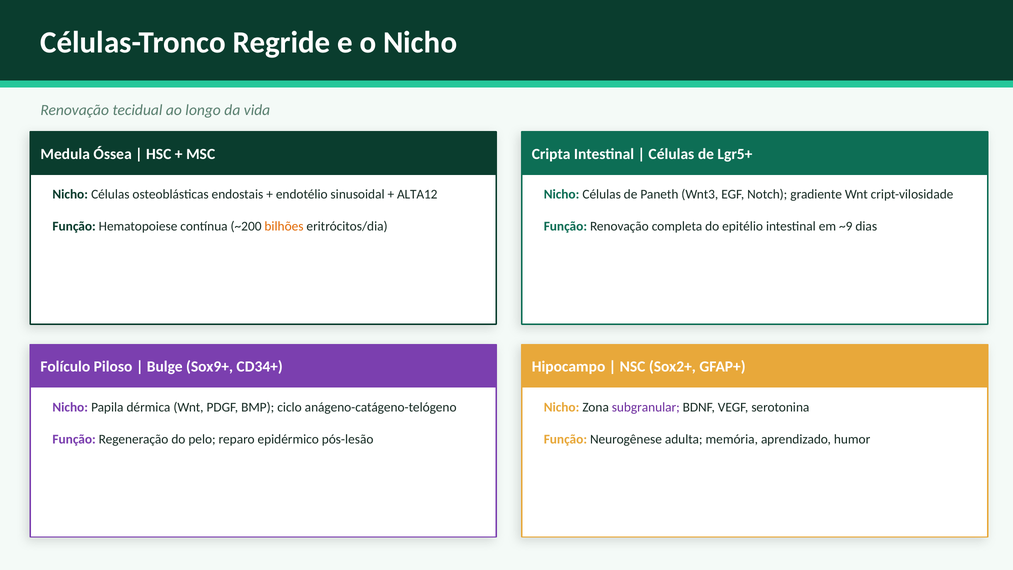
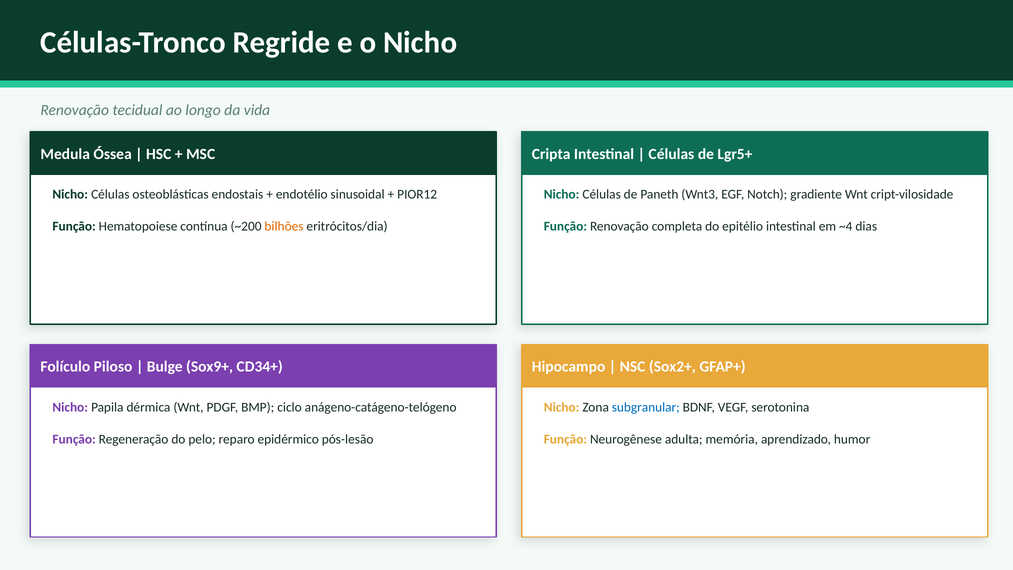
ALTA12: ALTA12 -> PIOR12
~9: ~9 -> ~4
subgranular colour: purple -> blue
